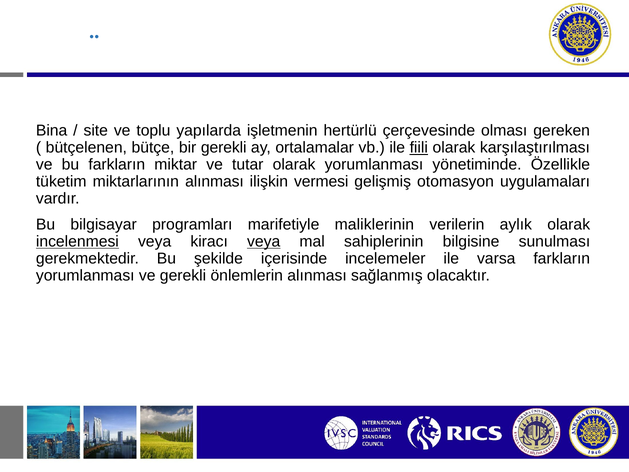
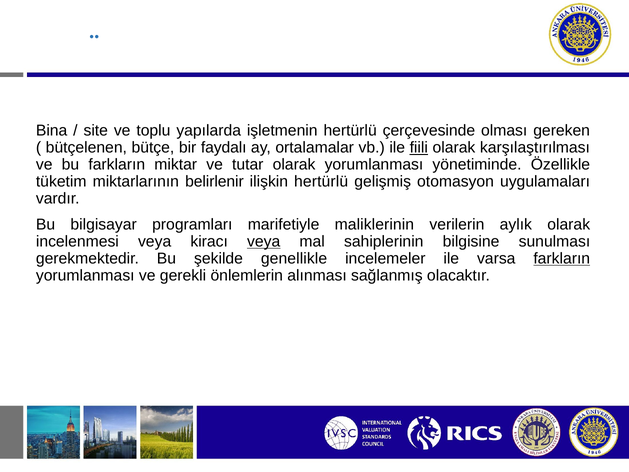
bir gerekli: gerekli -> faydalı
miktarlarının alınması: alınması -> belirlenir
ilişkin vermesi: vermesi -> hertürlü
incelenmesi underline: present -> none
içerisinde: içerisinde -> genellikle
farkların at (562, 258) underline: none -> present
